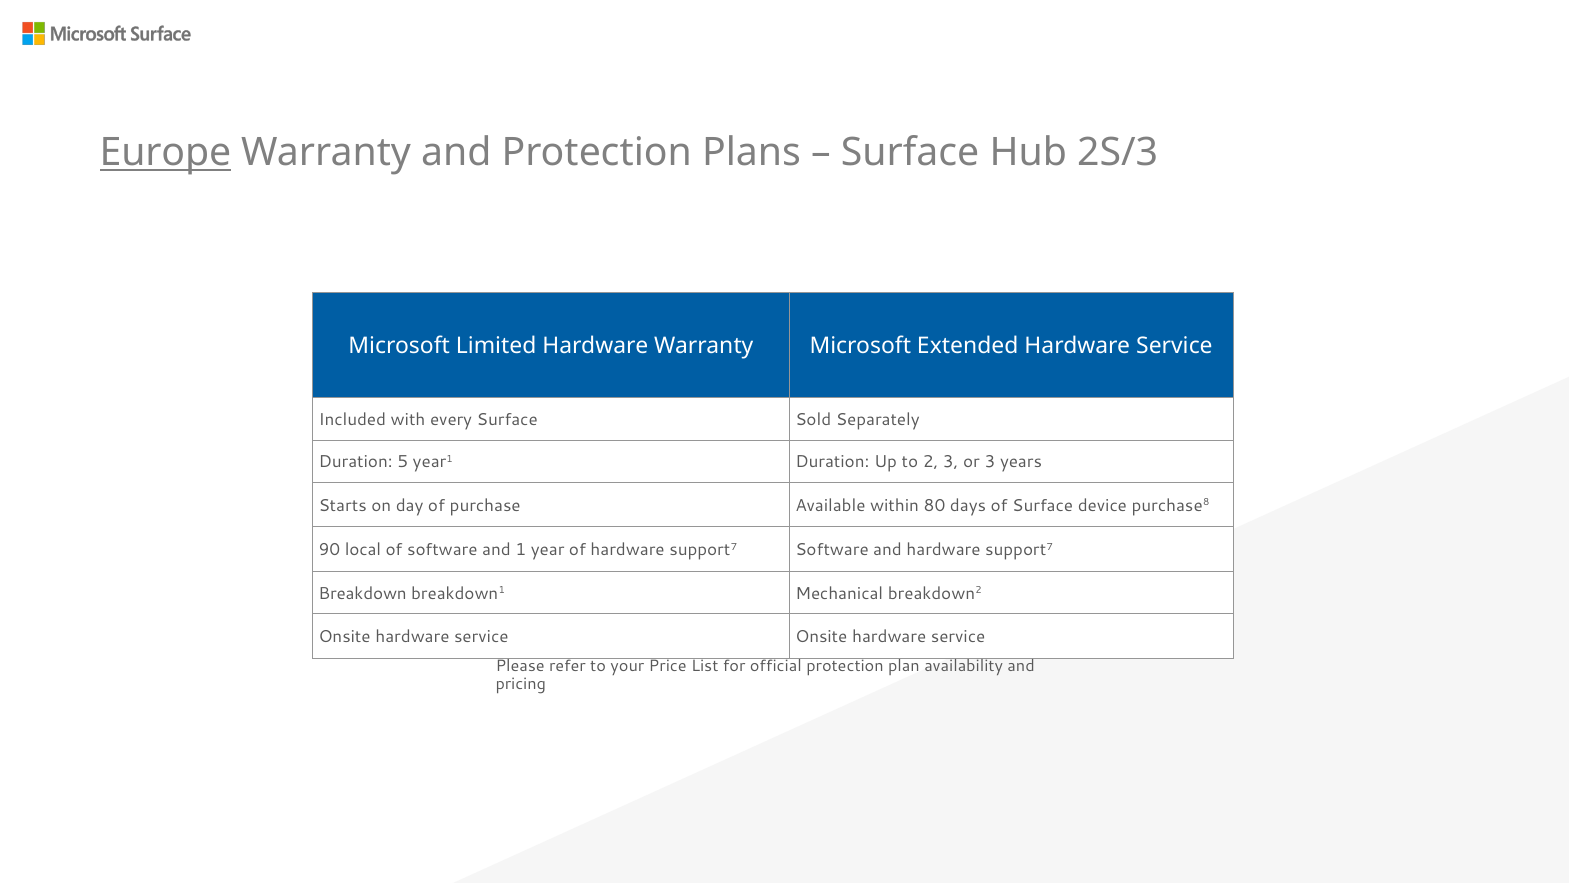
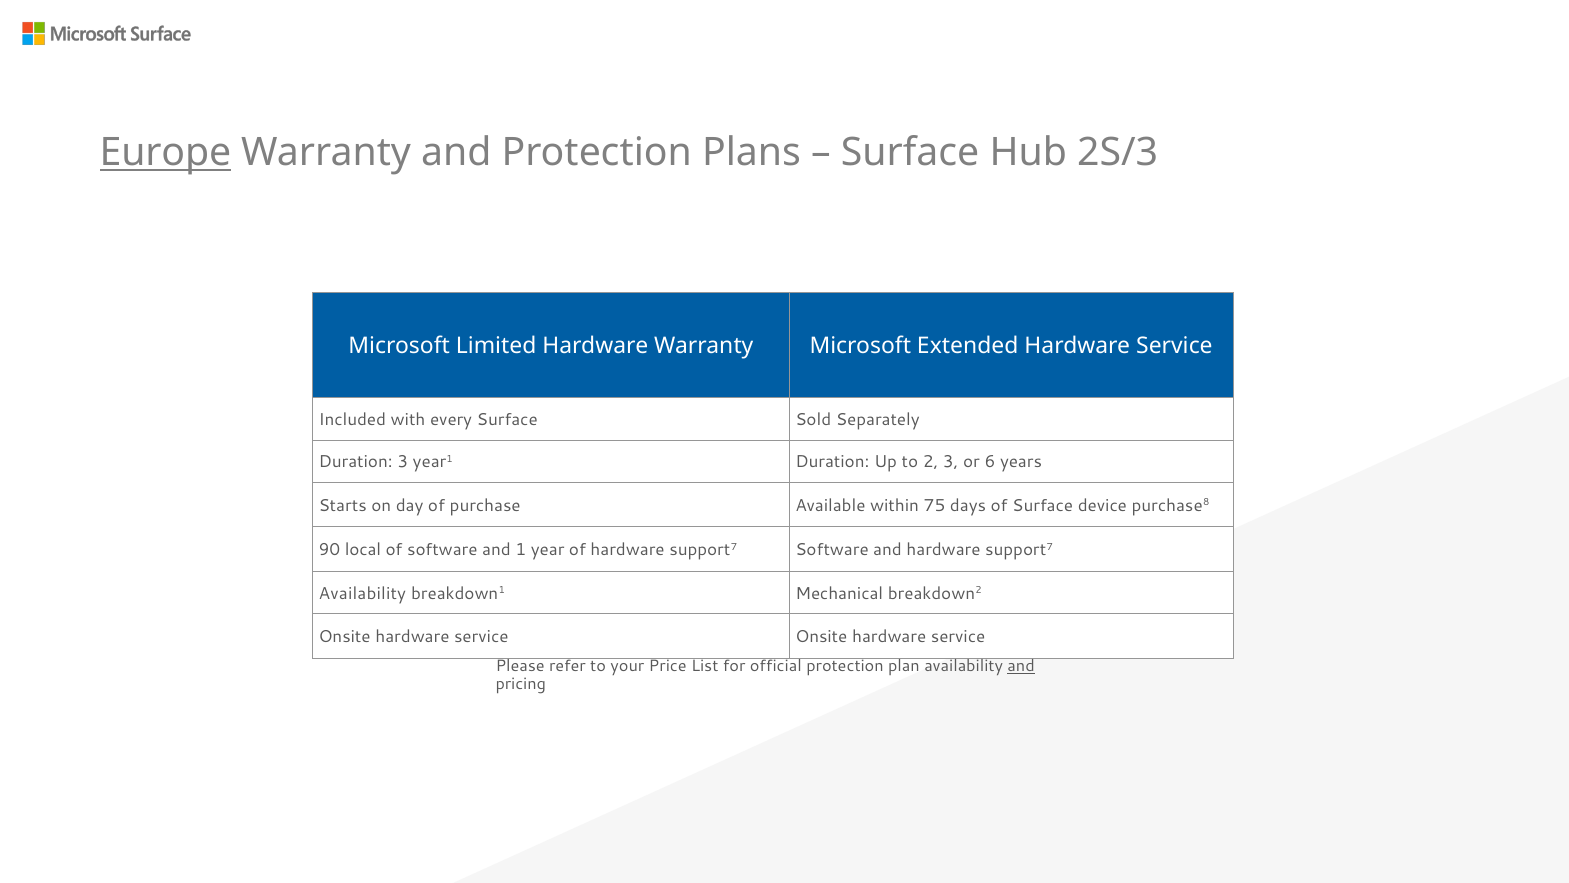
Duration 5: 5 -> 3
or 3: 3 -> 6
80: 80 -> 75
Breakdown at (363, 593): Breakdown -> Availability
and at (1021, 666) underline: none -> present
